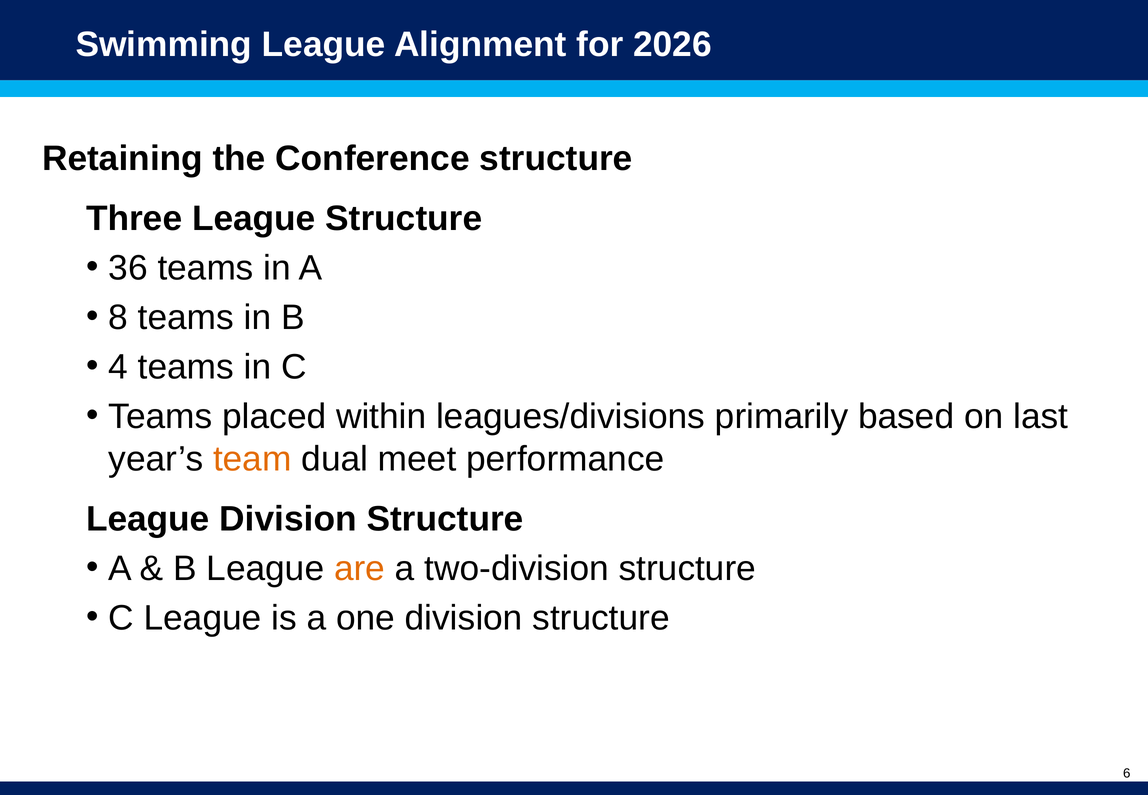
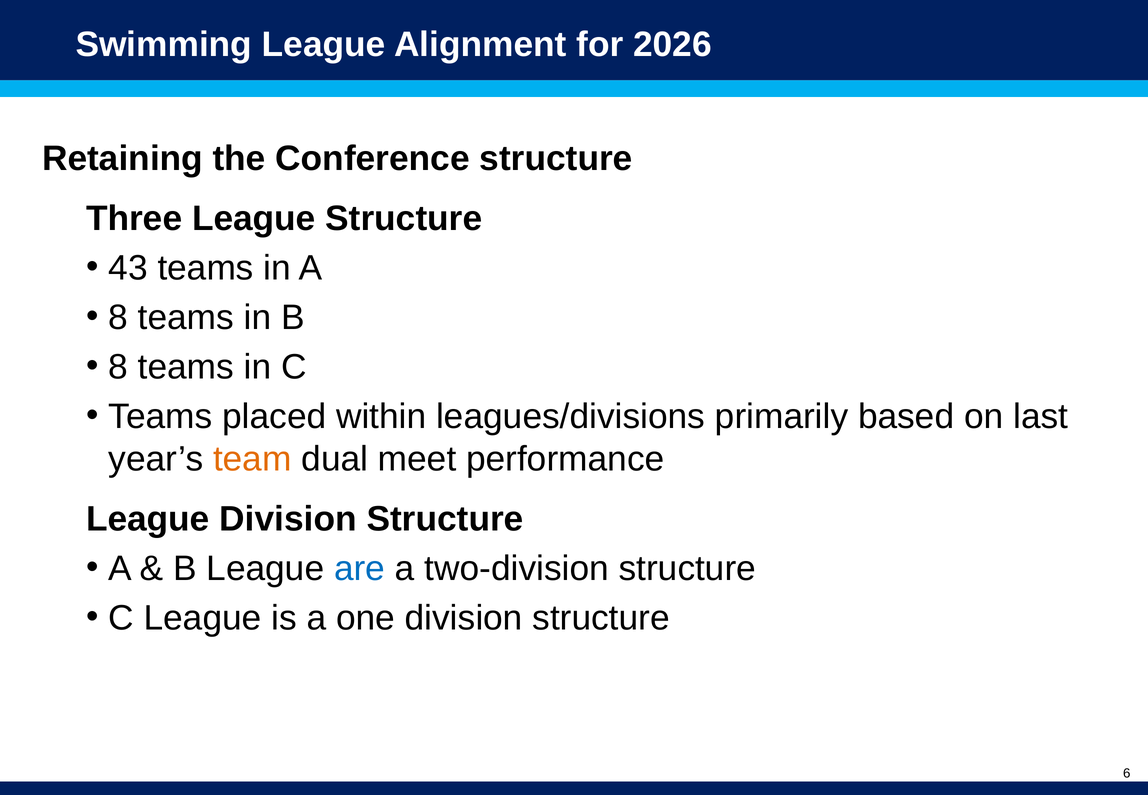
36: 36 -> 43
4 at (118, 367): 4 -> 8
are colour: orange -> blue
